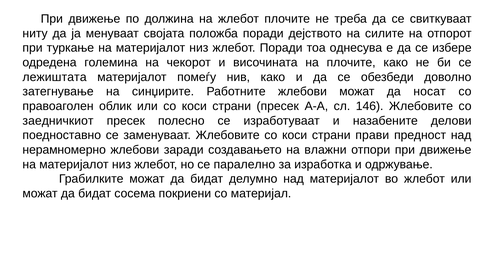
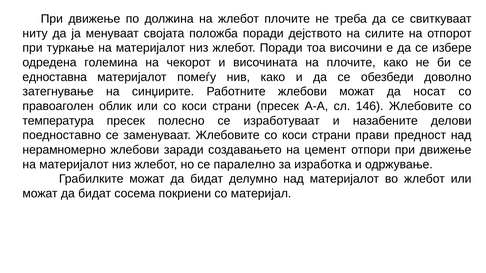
однесува: однесува -> височини
лежиштата: лежиштата -> едноставна
заедничкиот: заедничкиот -> температура
влажни: влажни -> цемент
